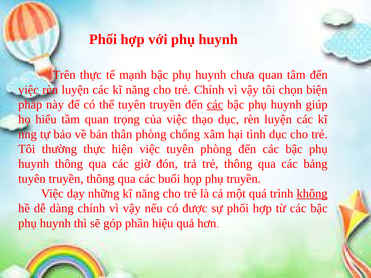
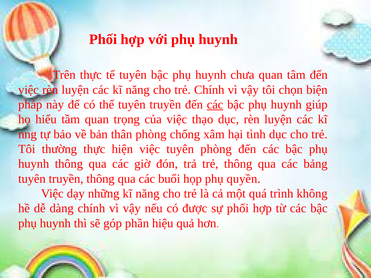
tế mạnh: mạnh -> tuyên
phụ truyền: truyền -> quyền
không underline: present -> none
